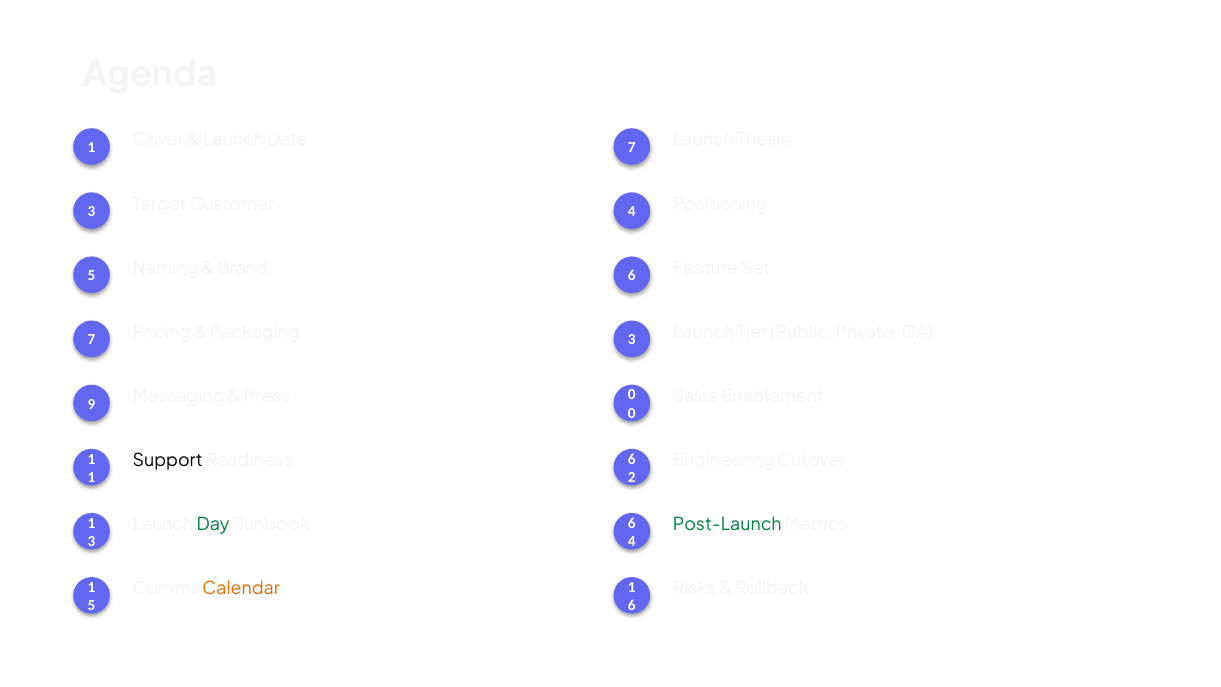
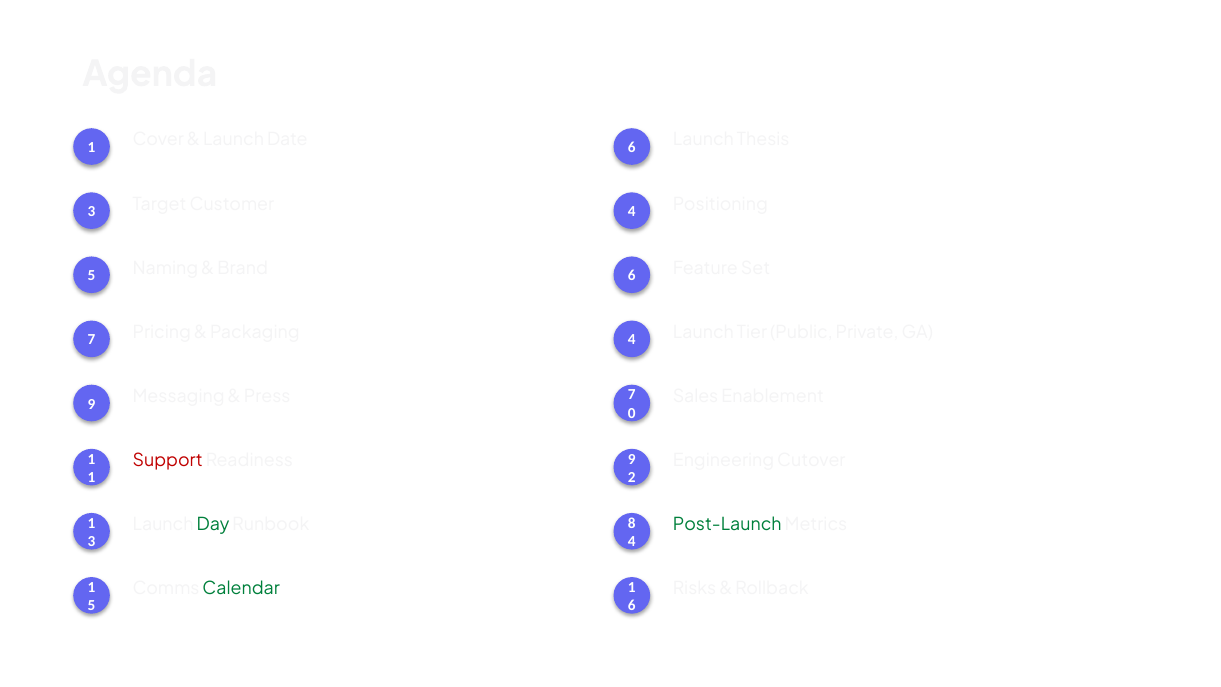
Date 7: 7 -> 6
Packaging 3: 3 -> 4
Press 0: 0 -> 7
Support colour: black -> red
Readiness 6: 6 -> 9
Runbook 6: 6 -> 8
Calendar colour: orange -> green
